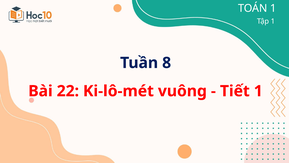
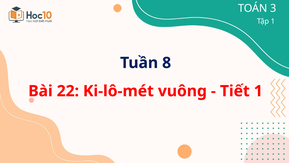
TOÁN 1: 1 -> 3
